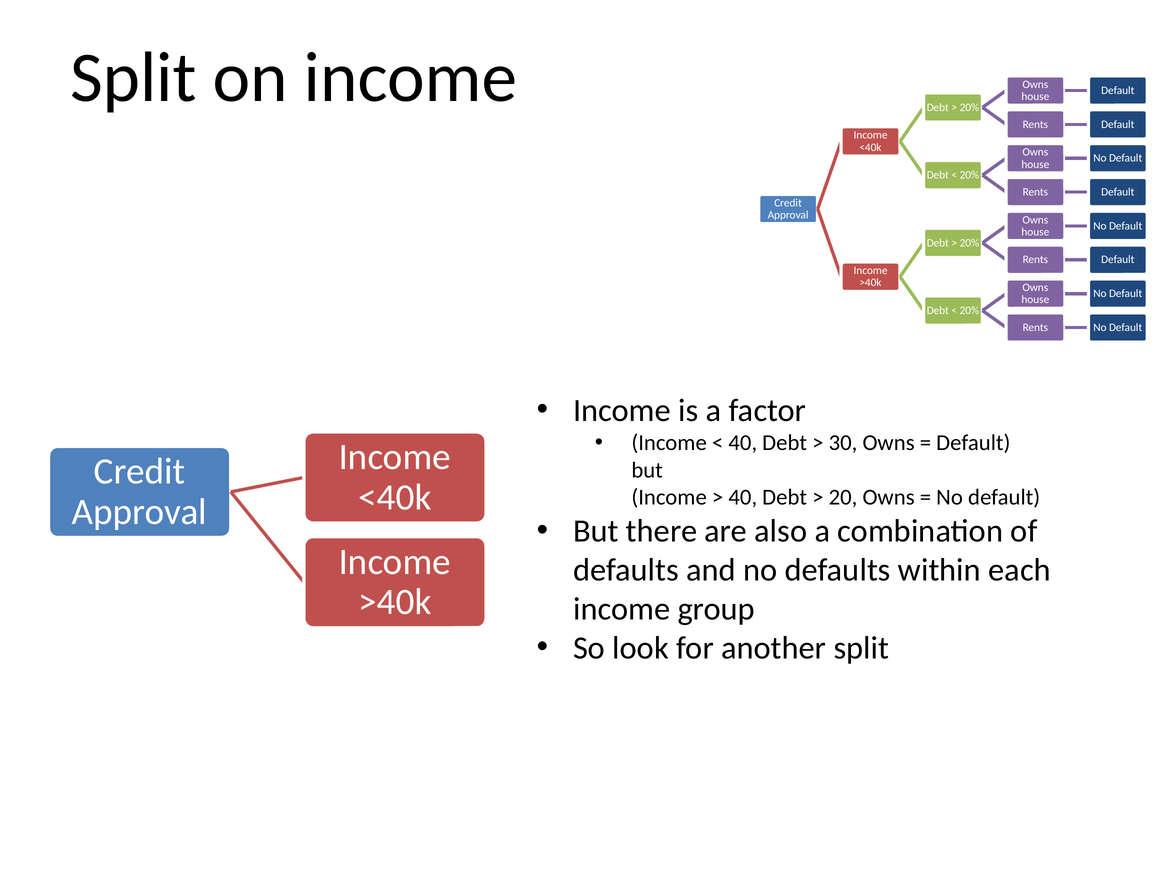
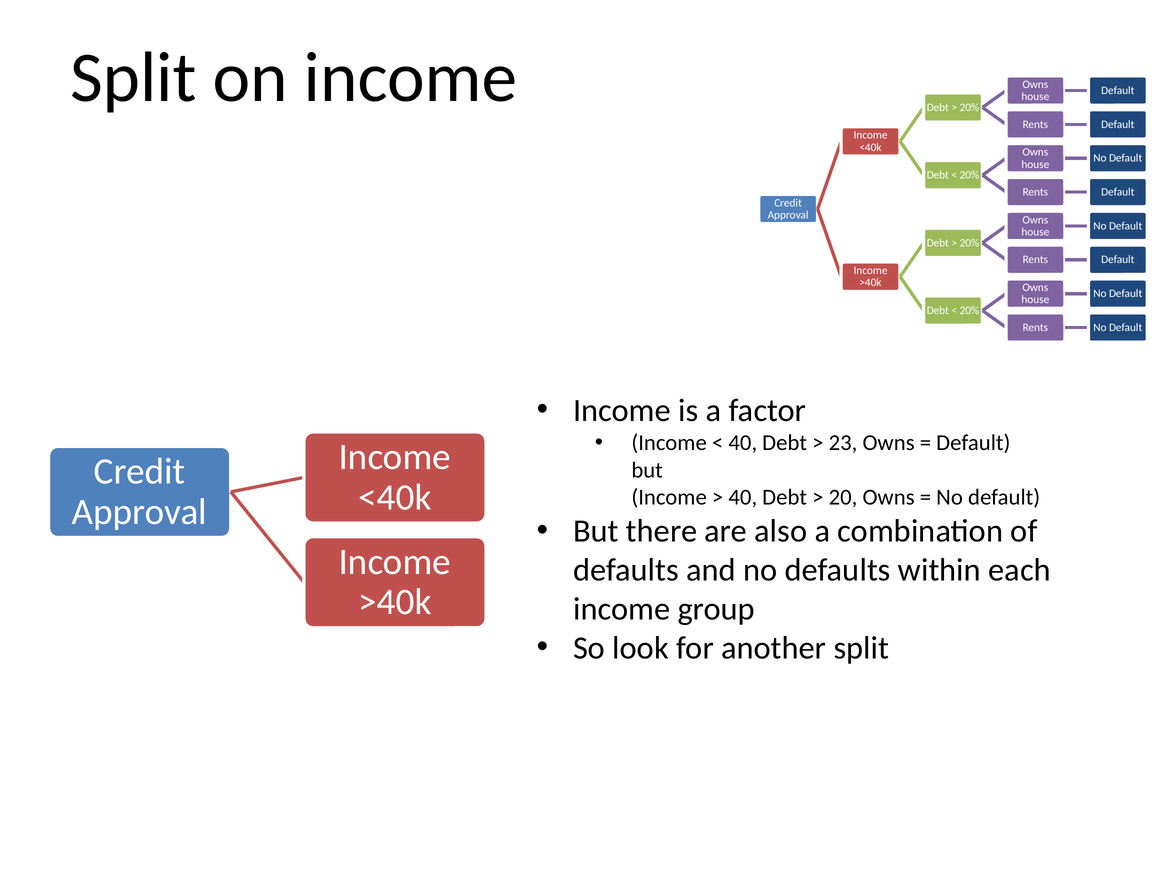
30: 30 -> 23
